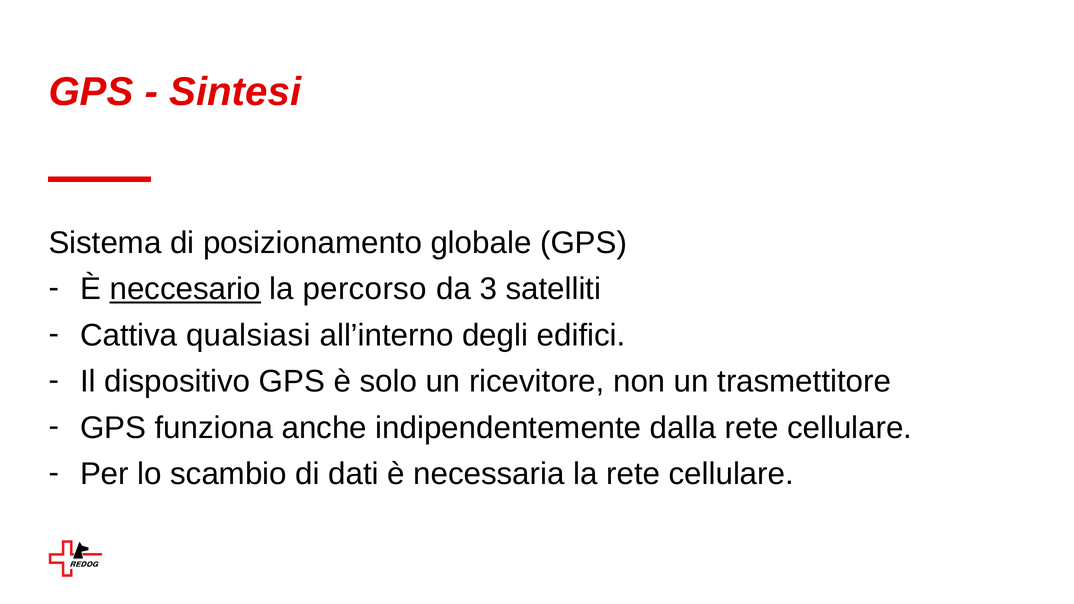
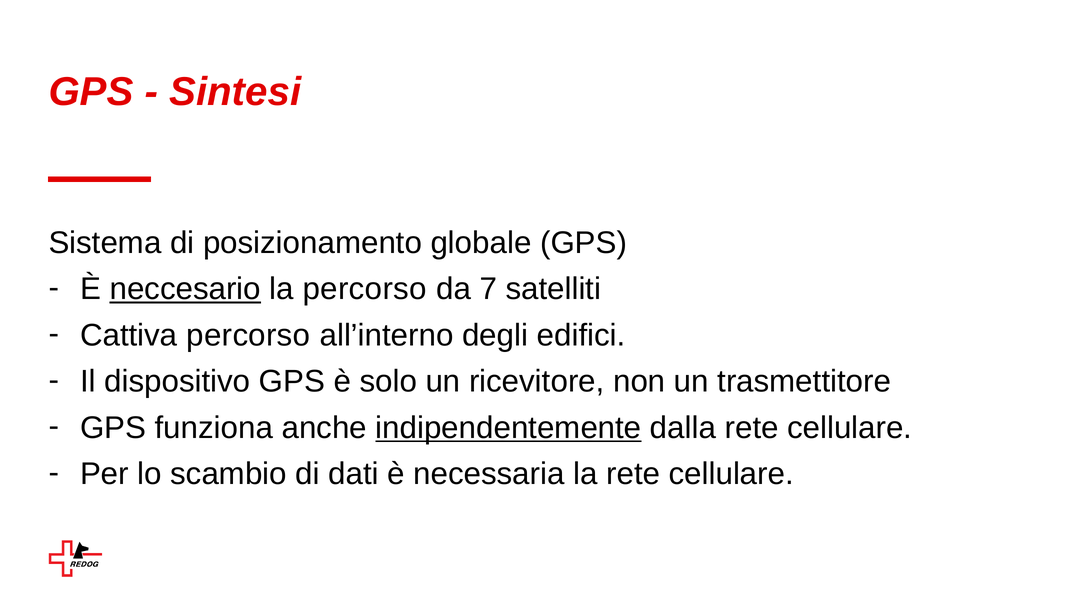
3: 3 -> 7
Cattiva qualsiasi: qualsiasi -> percorso
indipendentemente underline: none -> present
